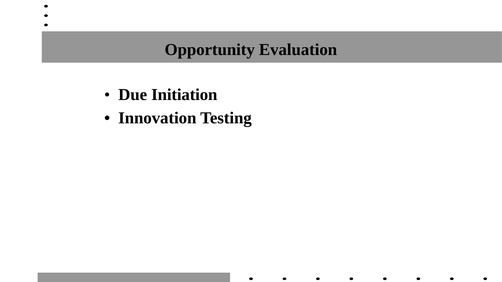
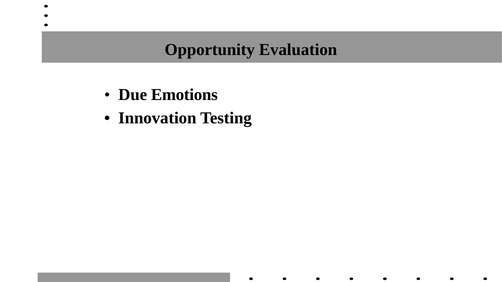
Initiation: Initiation -> Emotions
